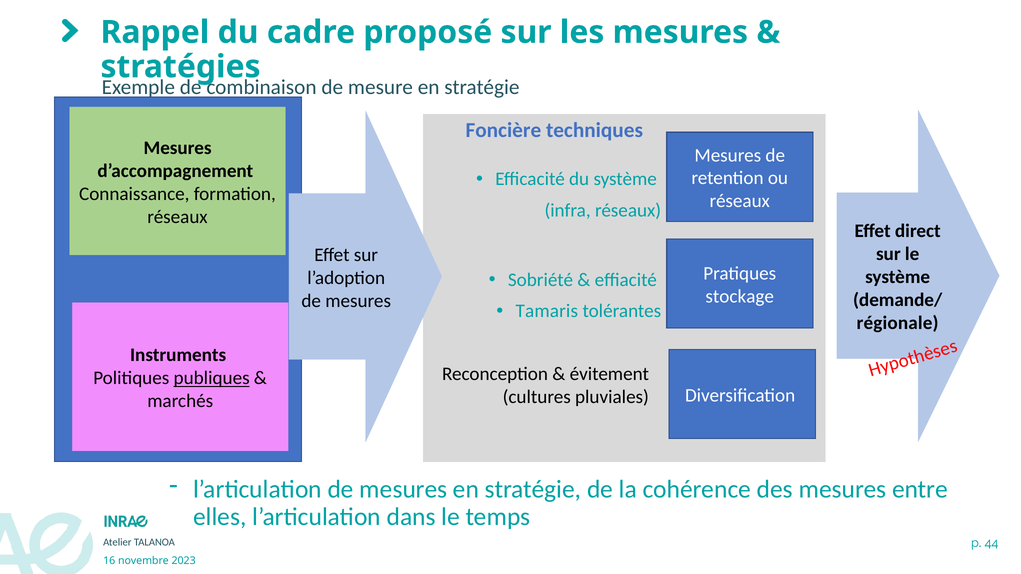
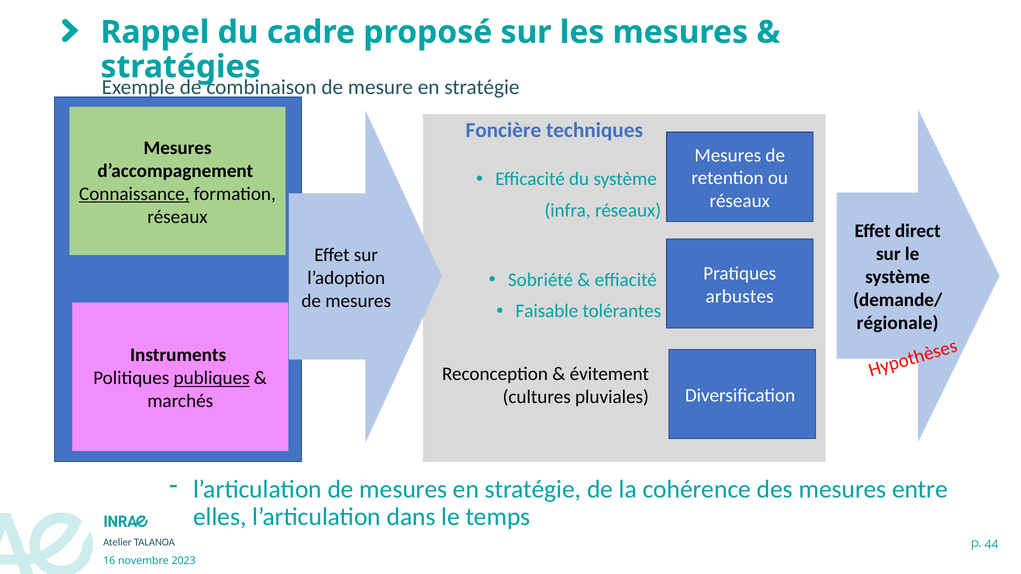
Connaissance underline: none -> present
stockage: stockage -> arbustes
Tamaris: Tamaris -> Faisable
